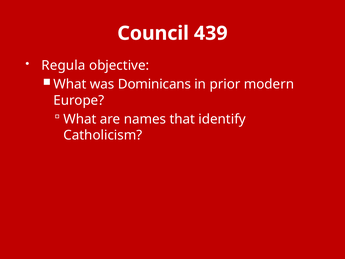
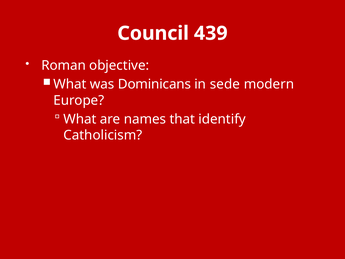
Regula: Regula -> Roman
prior: prior -> sede
